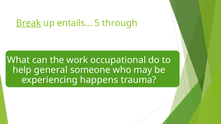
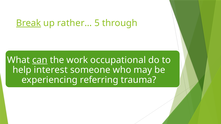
entails…: entails… -> rather…
can underline: none -> present
general: general -> interest
happens: happens -> referring
